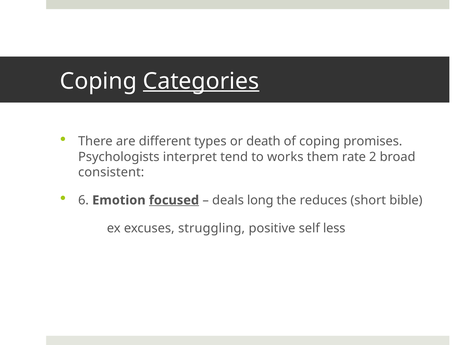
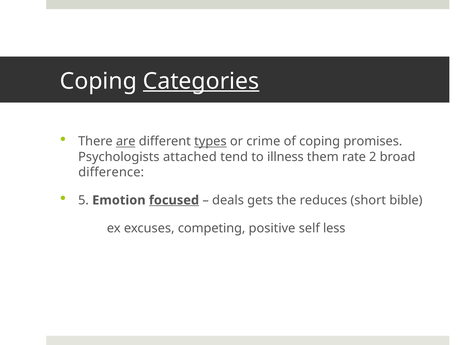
are underline: none -> present
types underline: none -> present
death: death -> crime
interpret: interpret -> attached
works: works -> illness
consistent: consistent -> difference
6: 6 -> 5
long: long -> gets
struggling: struggling -> competing
